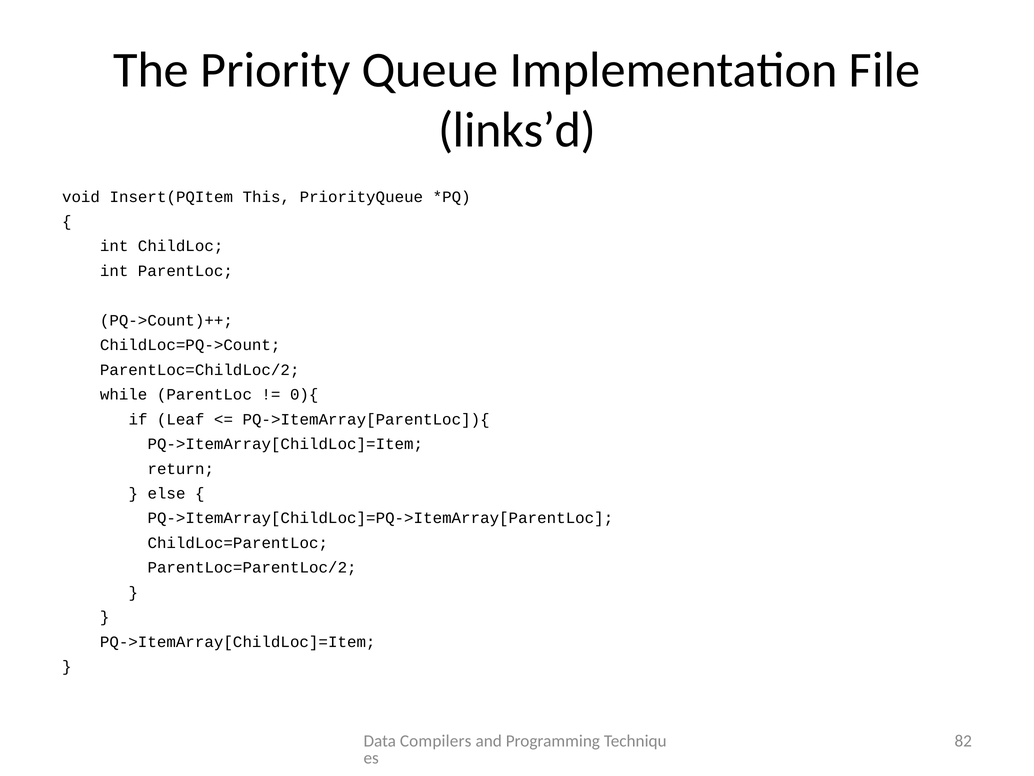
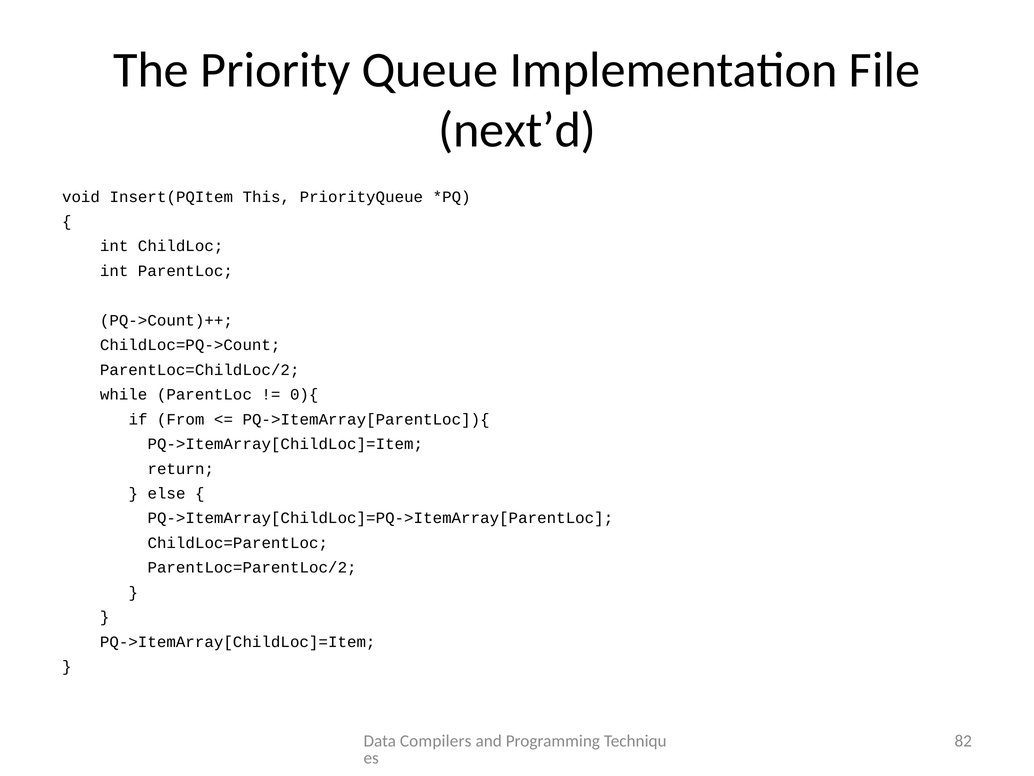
links’d: links’d -> next’d
Leaf: Leaf -> From
